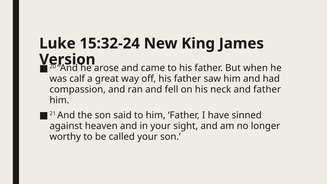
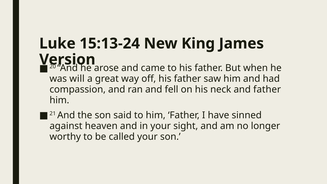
15:32-24: 15:32-24 -> 15:13-24
calf: calf -> will
